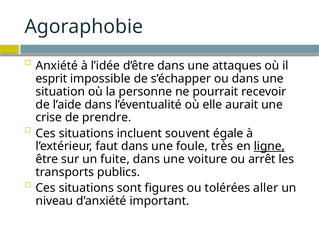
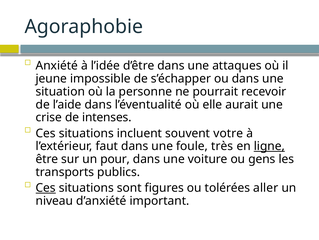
esprit: esprit -> jeune
prendre: prendre -> intenses
égale: égale -> votre
fuite: fuite -> pour
arrêt: arrêt -> gens
Ces at (46, 187) underline: none -> present
